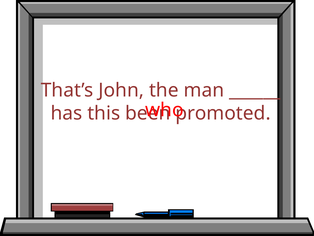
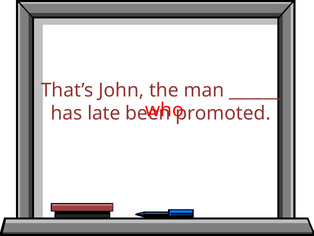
this: this -> late
